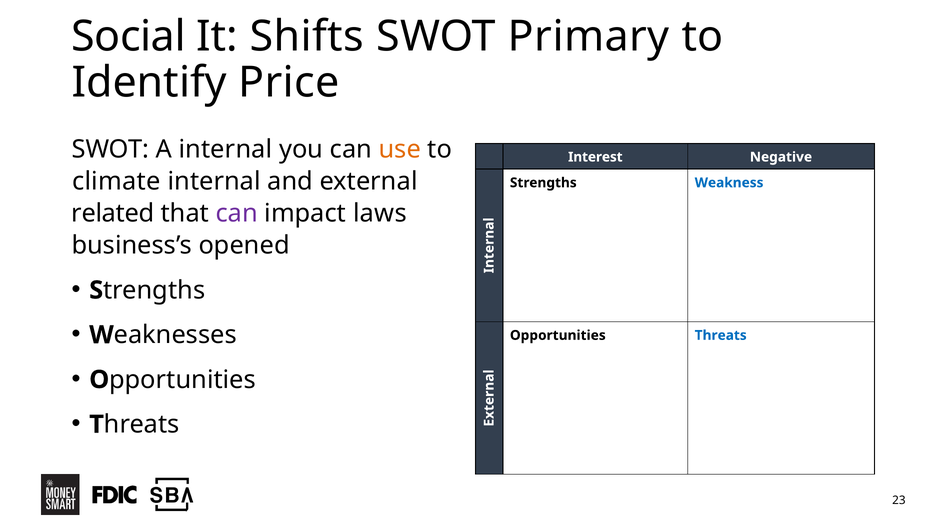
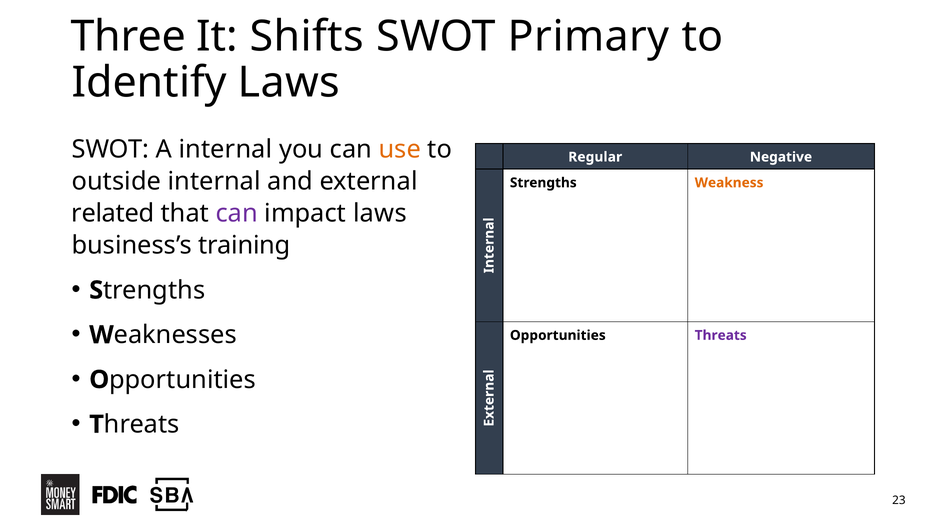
Social: Social -> Three
Identify Price: Price -> Laws
Interest: Interest -> Regular
climate: climate -> outside
Weakness colour: blue -> orange
opened: opened -> training
Threats colour: blue -> purple
